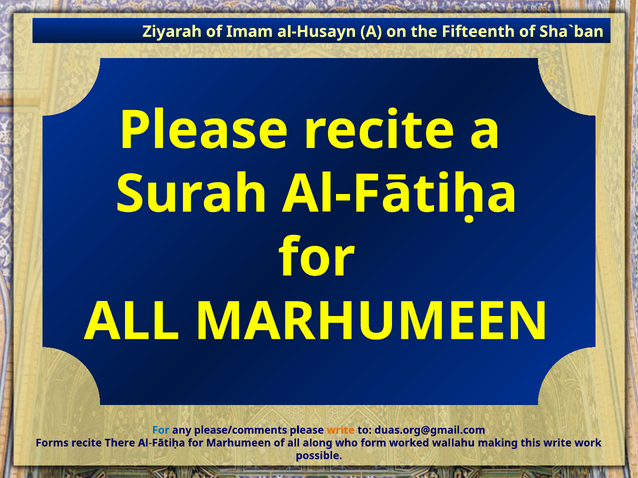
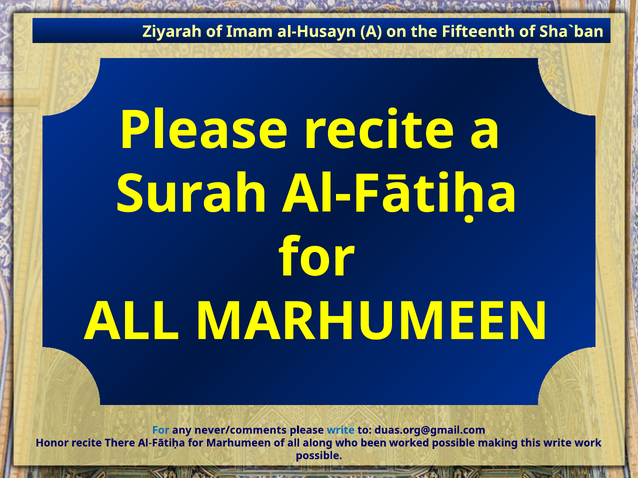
please/comments: please/comments -> never/comments
write at (341, 431) colour: orange -> blue
Forms: Forms -> Honor
form: form -> been
worked wallahu: wallahu -> possible
